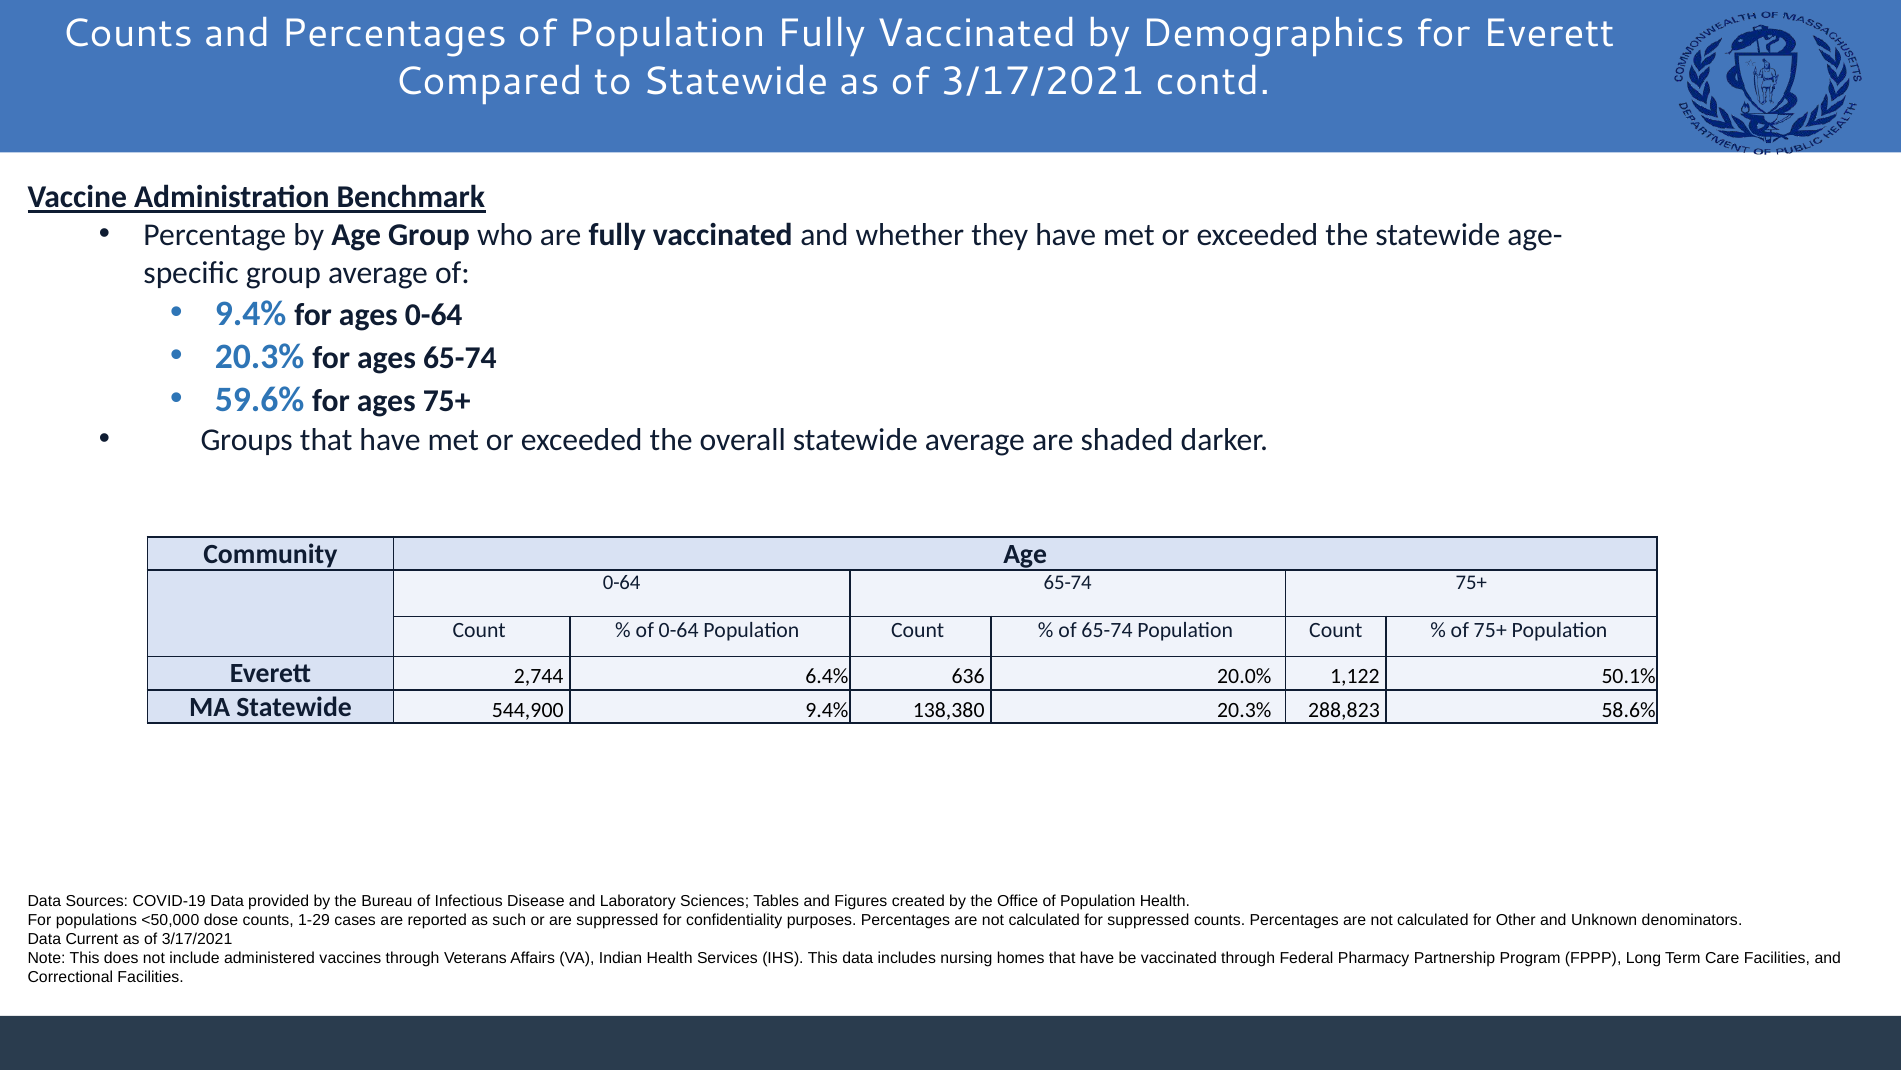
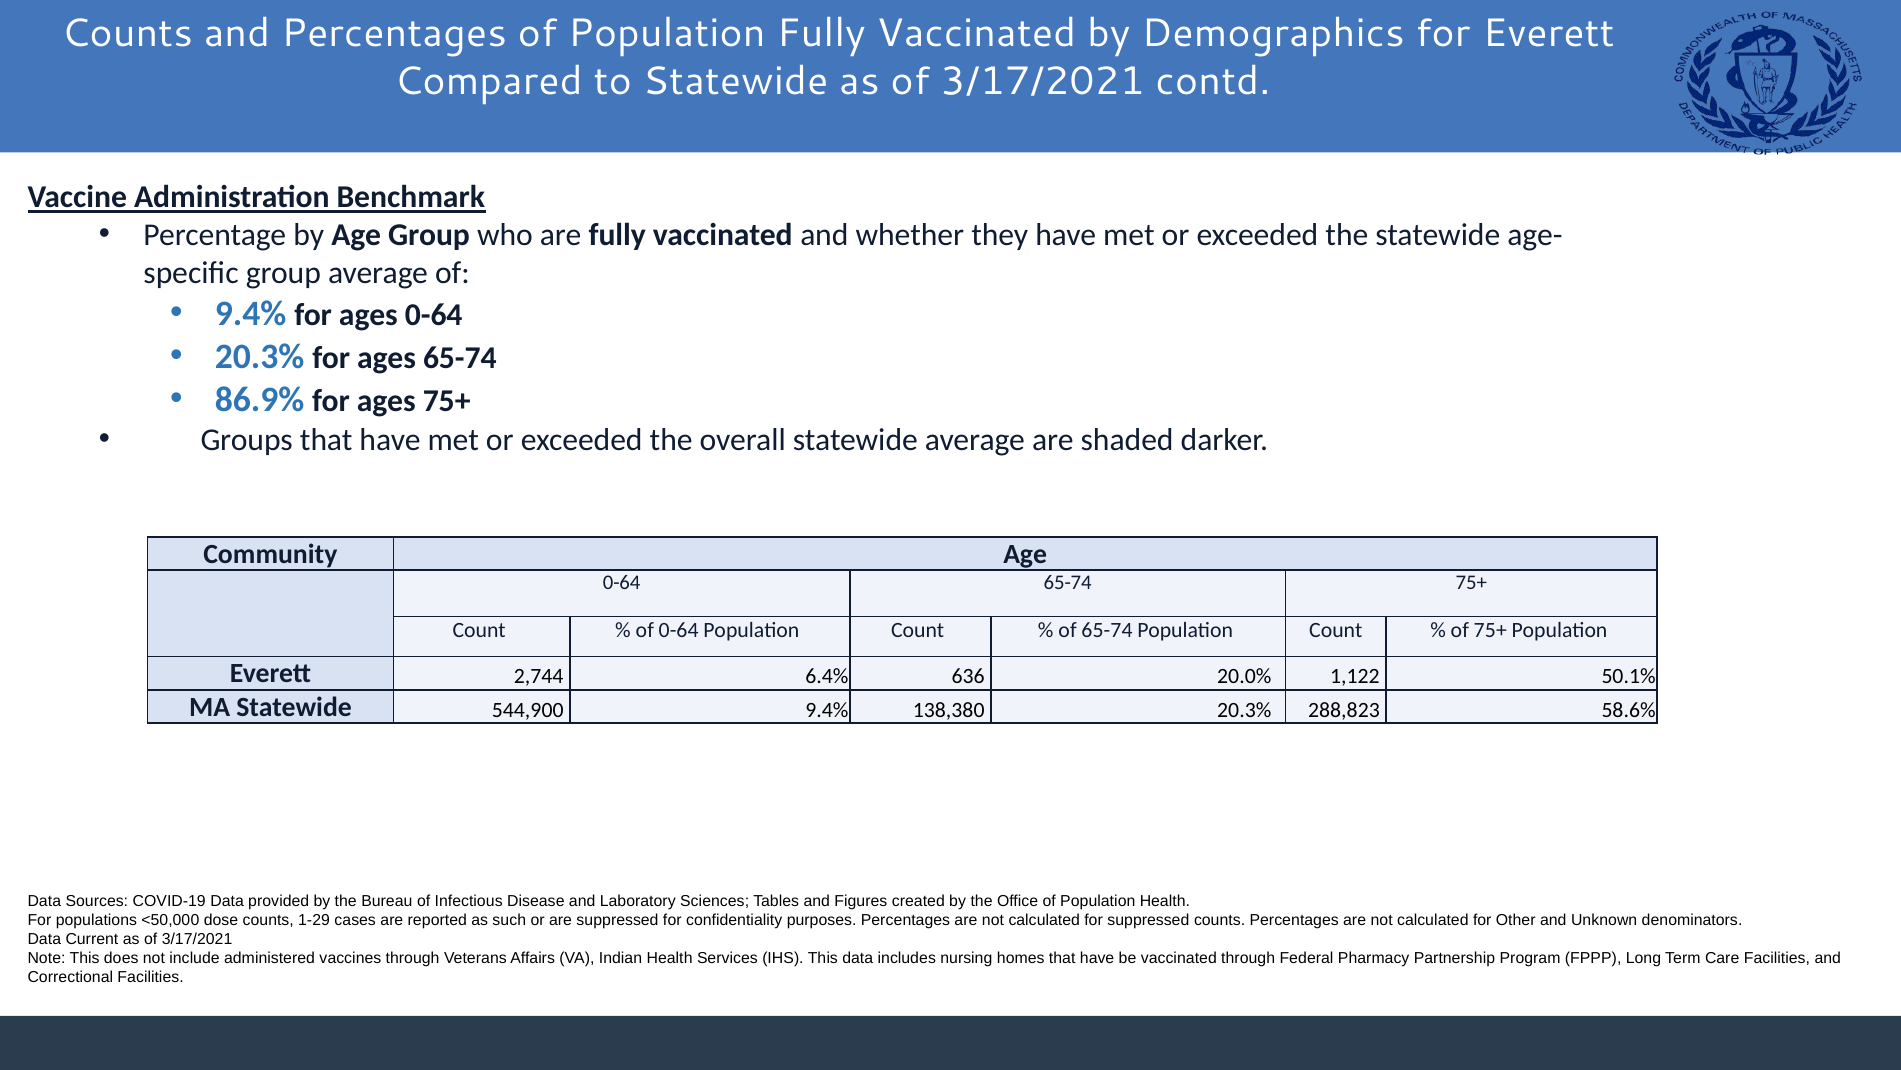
59.6%: 59.6% -> 86.9%
